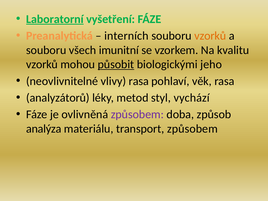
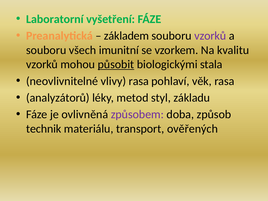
Laboratorní underline: present -> none
interních: interních -> základem
vzorků at (210, 36) colour: orange -> purple
jeho: jeho -> stala
vychází: vychází -> základu
analýza: analýza -> technik
transport způsobem: způsobem -> ověřených
